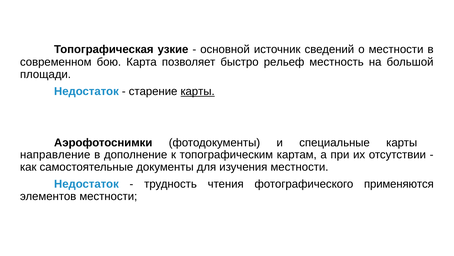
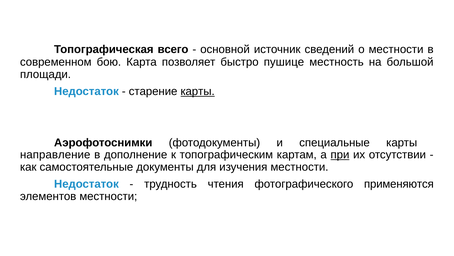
узкие: узкие -> всего
рельеф: рельеф -> пушице
при underline: none -> present
